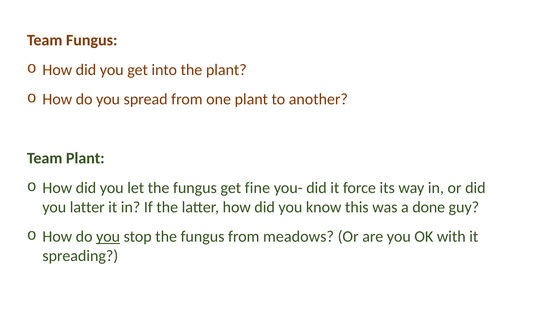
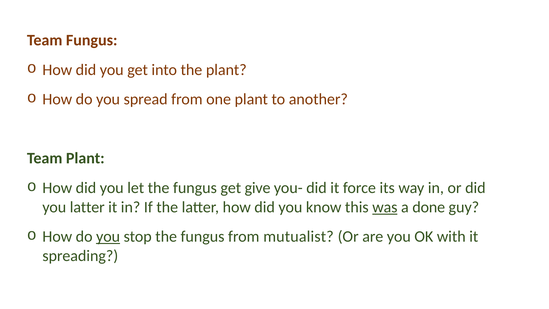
fine: fine -> give
was underline: none -> present
meadows: meadows -> mutualist
